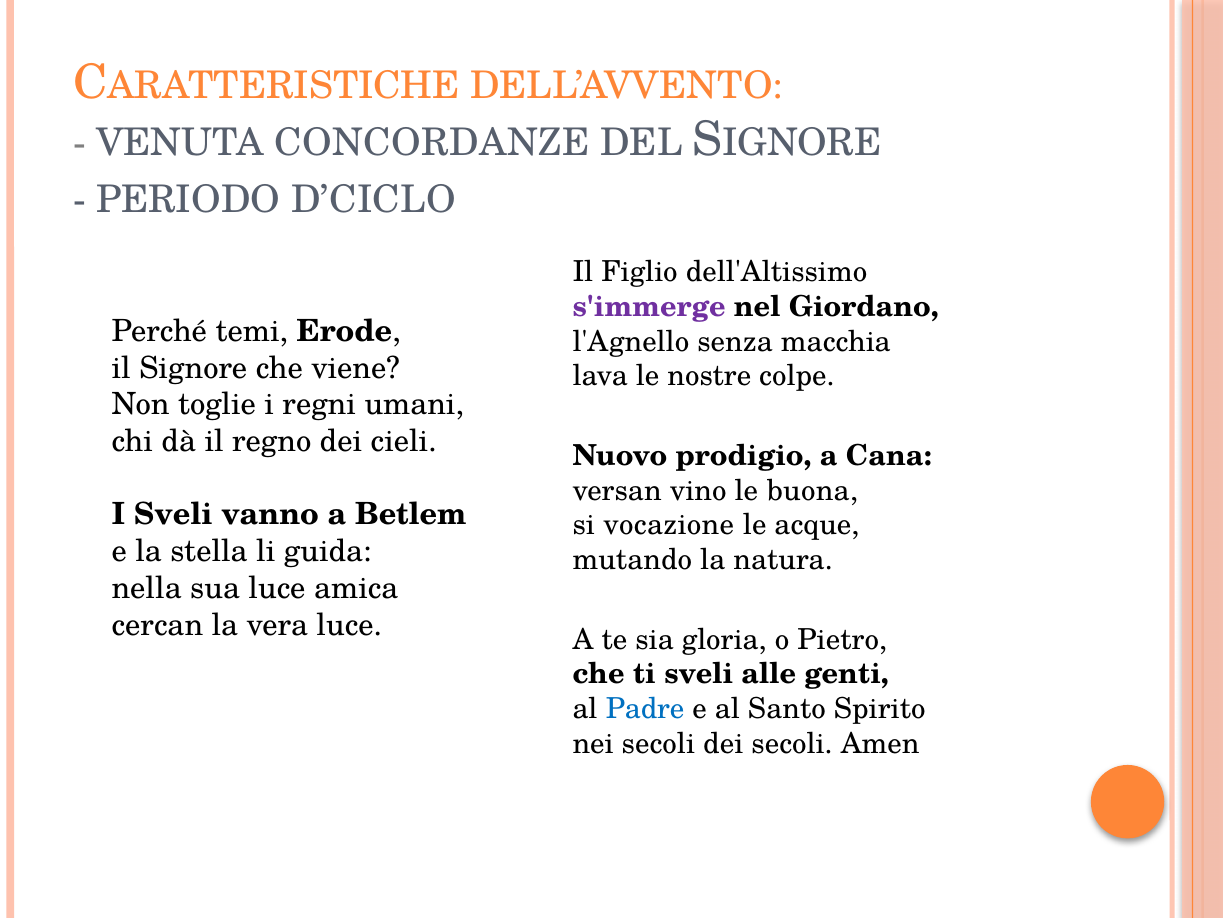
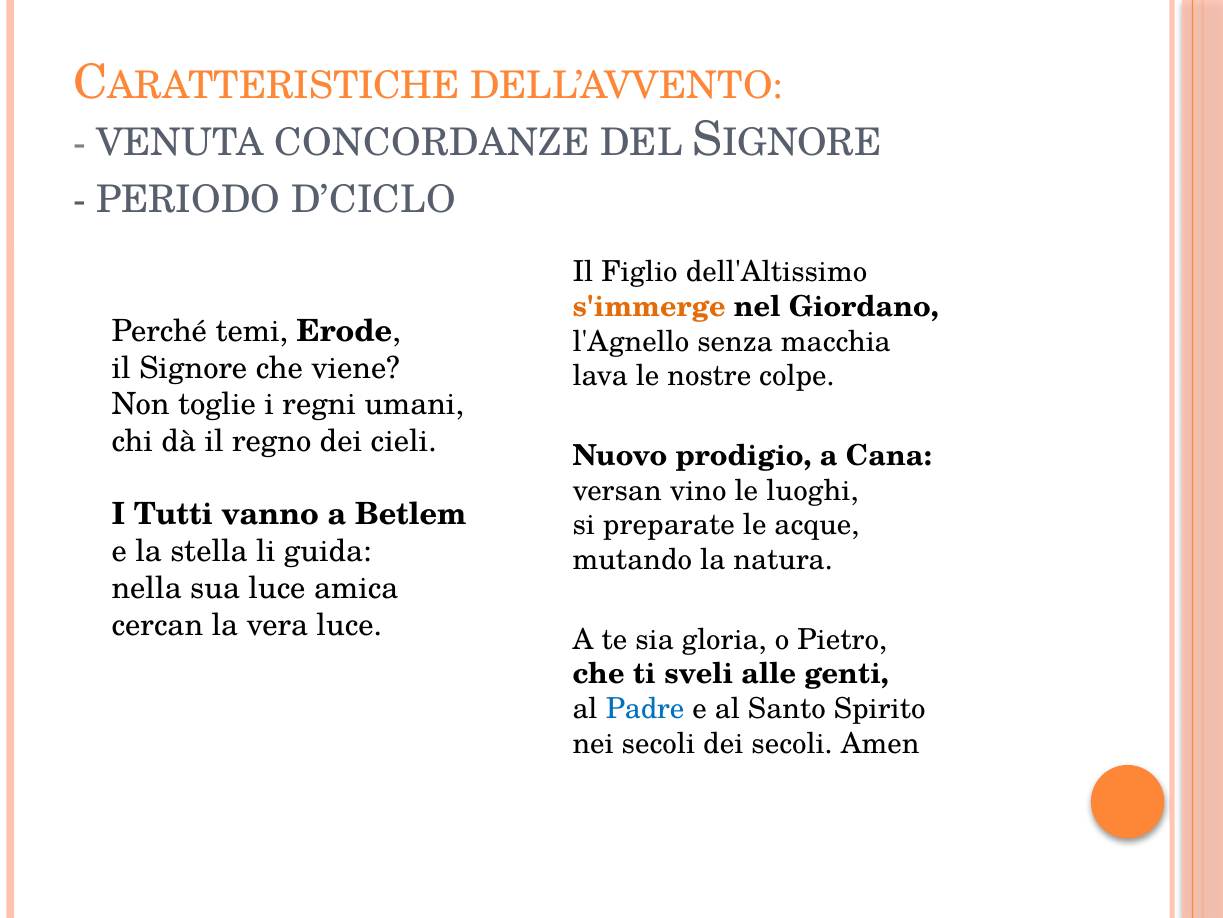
s'immerge colour: purple -> orange
buona: buona -> luoghi
I Sveli: Sveli -> Tutti
vocazione: vocazione -> preparate
